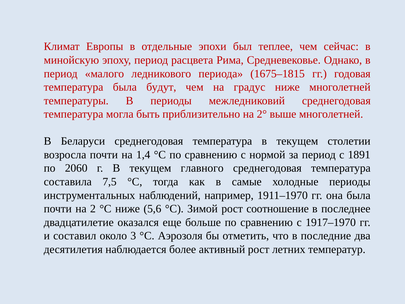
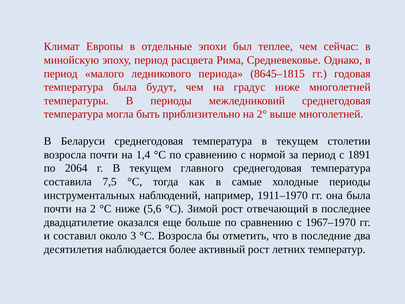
1675–1815: 1675–1815 -> 8645–1815
2060: 2060 -> 2064
соотношение: соотношение -> отвечающий
1917–1970: 1917–1970 -> 1967–1970
°С Аэрозоля: Аэрозоля -> Возросла
